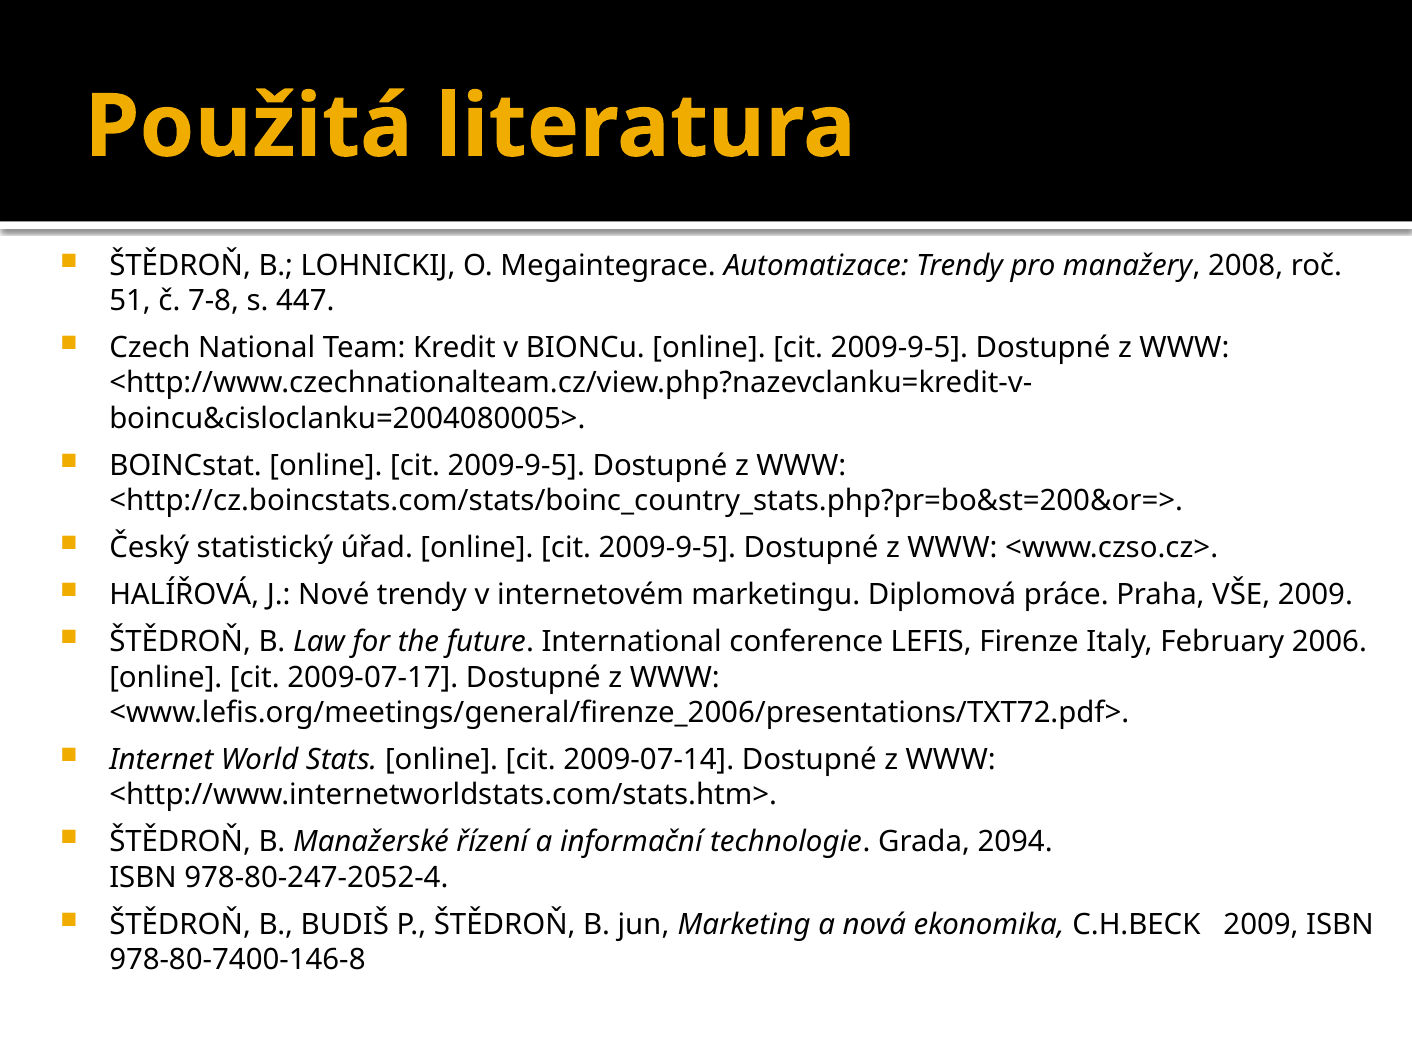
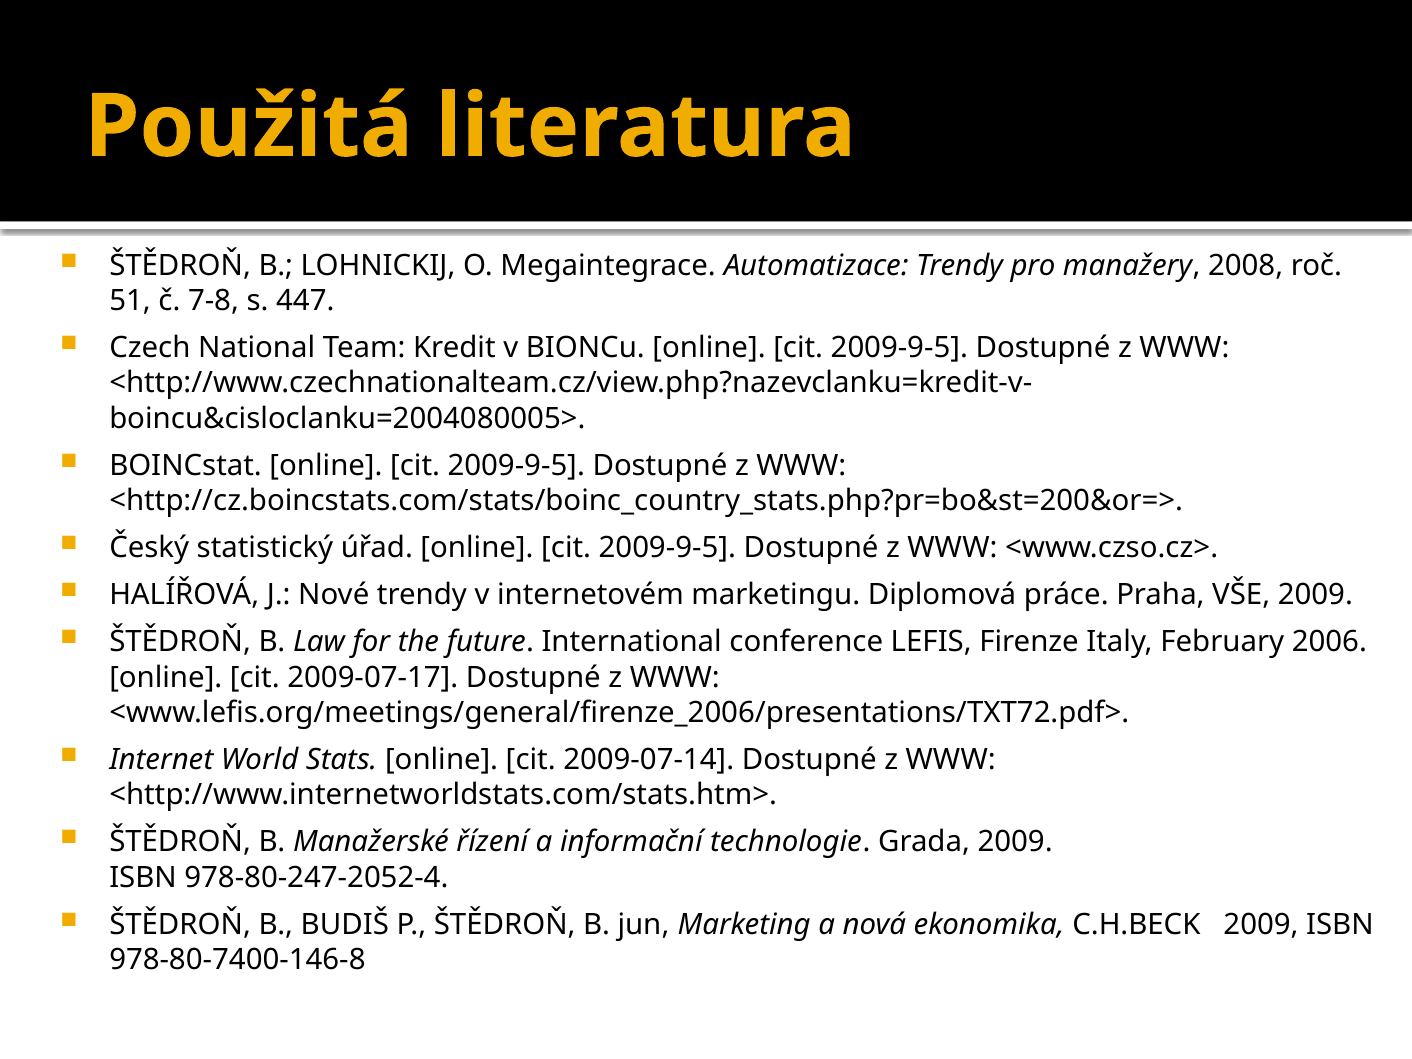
Grada 2094: 2094 -> 2009
